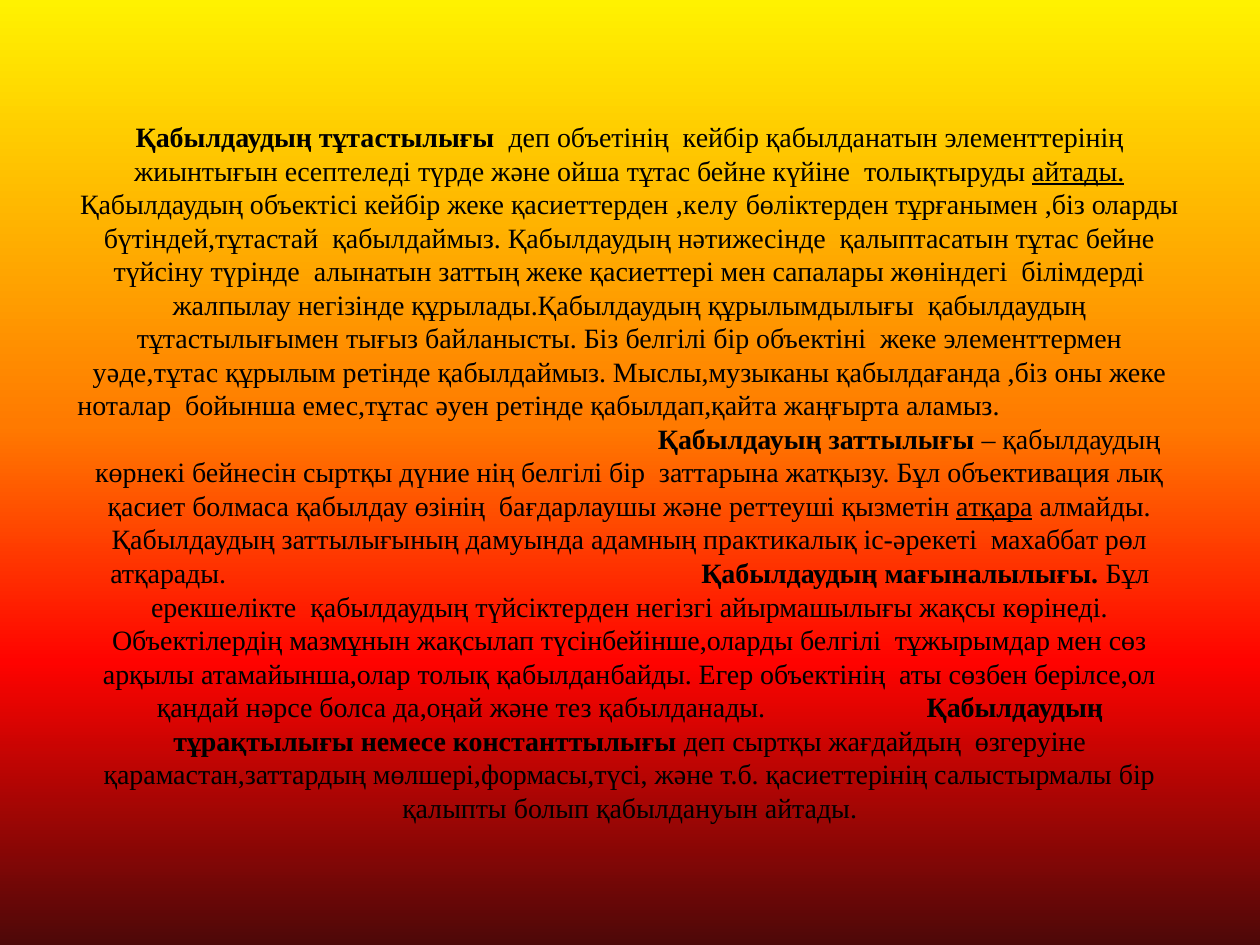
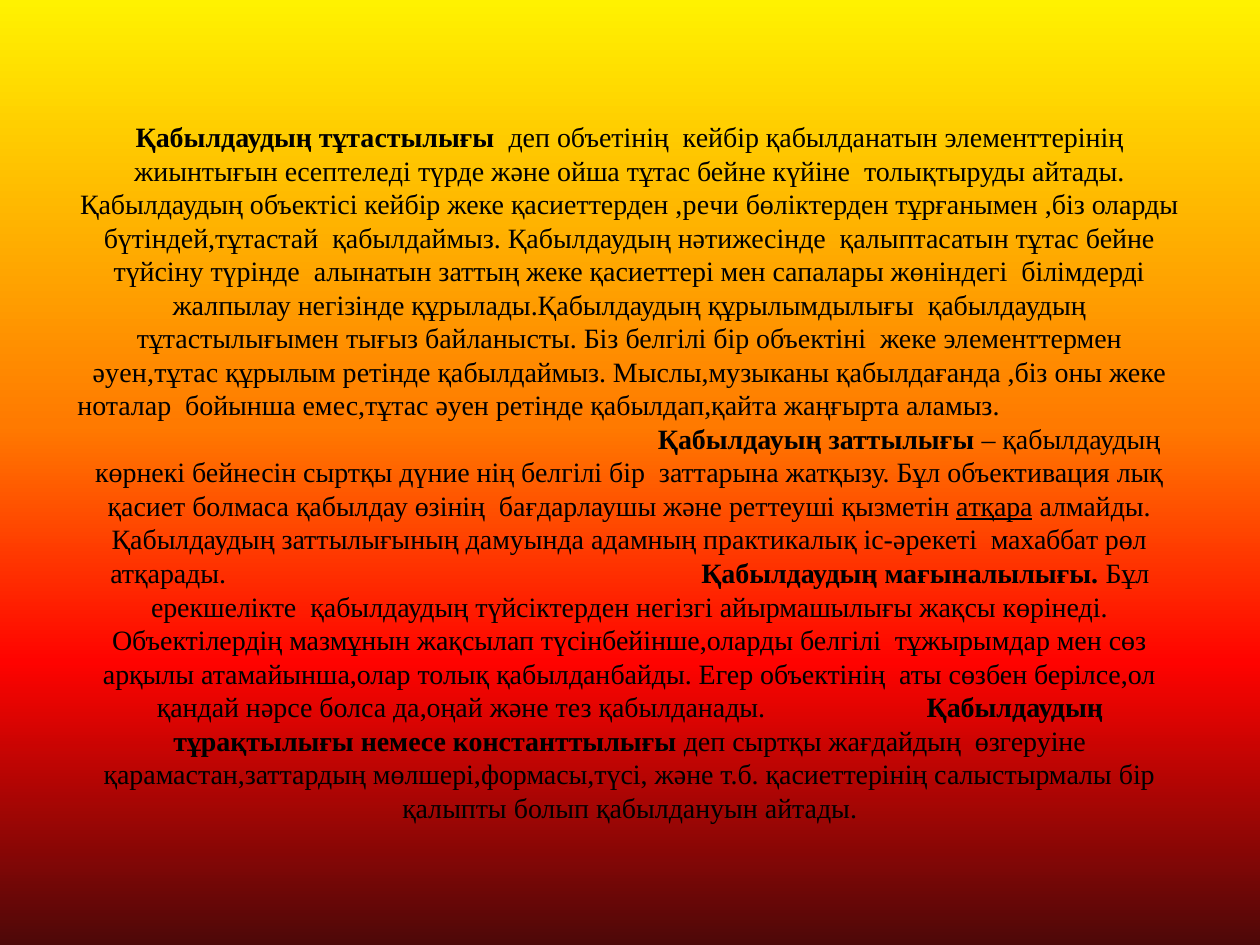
айтады at (1078, 172) underline: present -> none
,келу: ,келу -> ,речи
уәде,тұтас: уәде,тұтас -> әуен,тұтас
